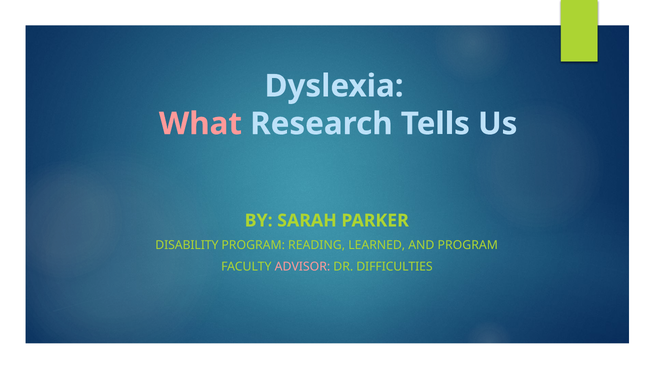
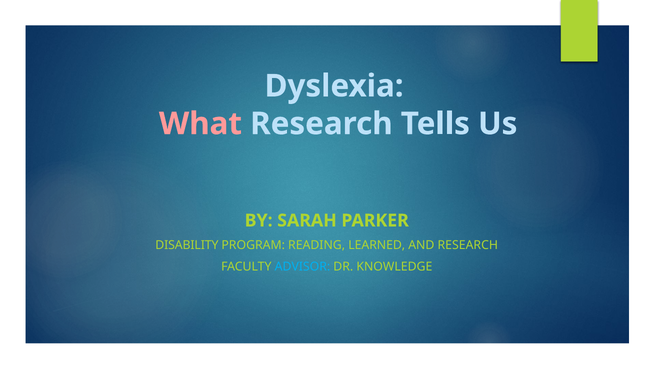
AND PROGRAM: PROGRAM -> RESEARCH
ADVISOR colour: pink -> light blue
DIFFICULTIES: DIFFICULTIES -> KNOWLEDGE
